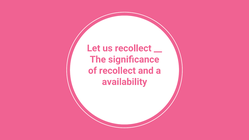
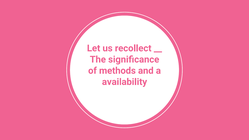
of recollect: recollect -> methods
